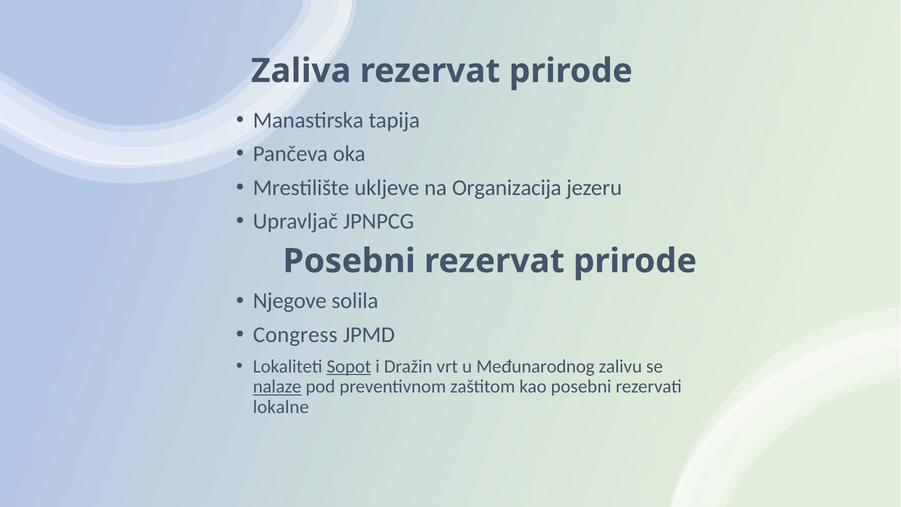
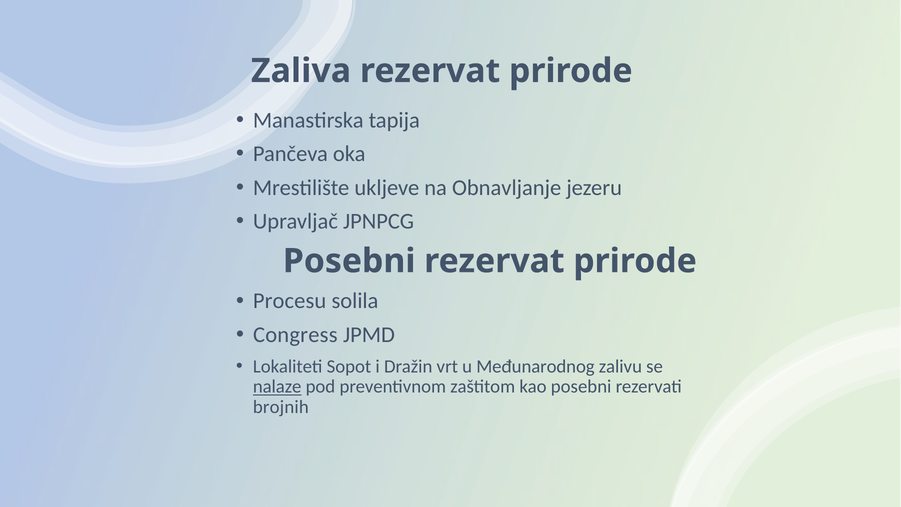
Organizacija: Organizacija -> Obnavljanje
Njegove: Njegove -> Procesu
Sopot underline: present -> none
lokalne: lokalne -> brojnih
